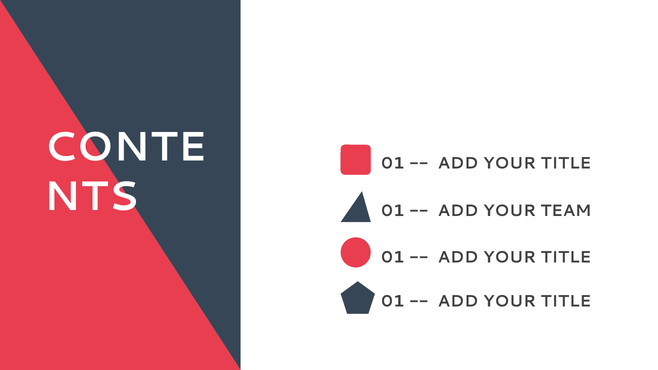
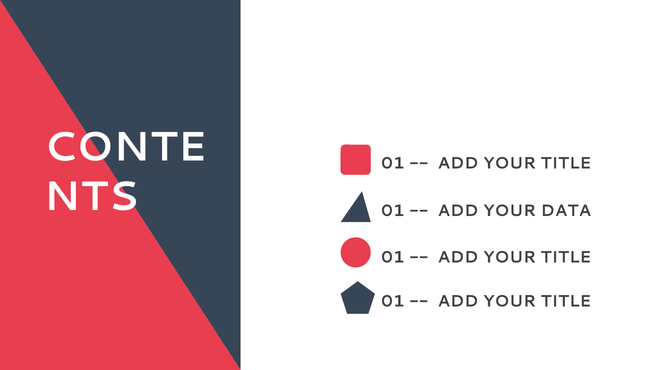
TEAM: TEAM -> DATA
